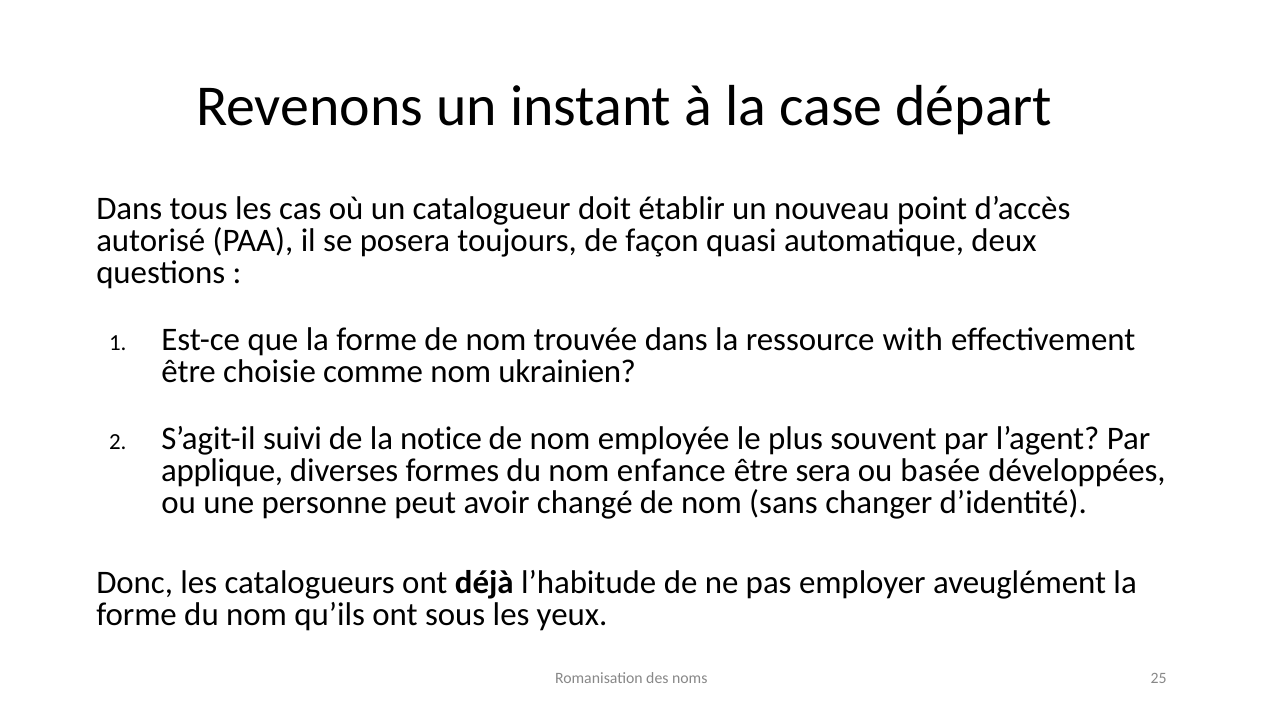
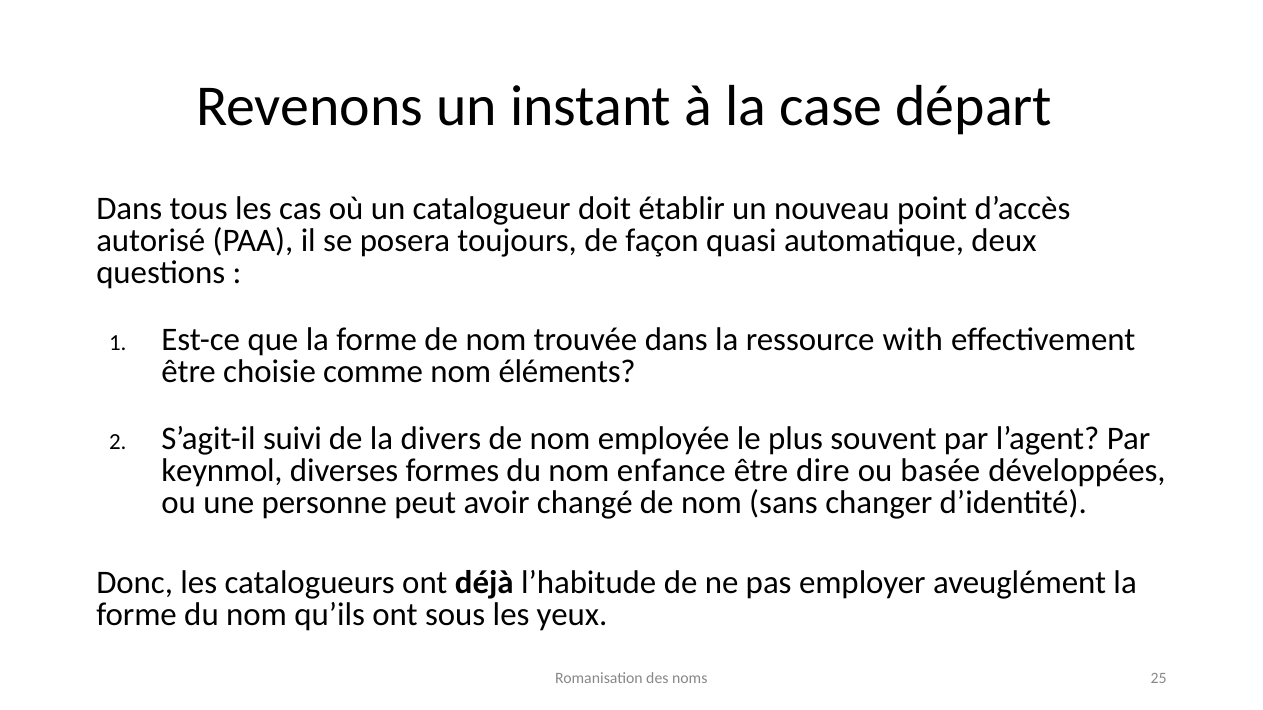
ukrainien: ukrainien -> éléments
notice: notice -> divers
applique: applique -> keynmol
sera: sera -> dire
